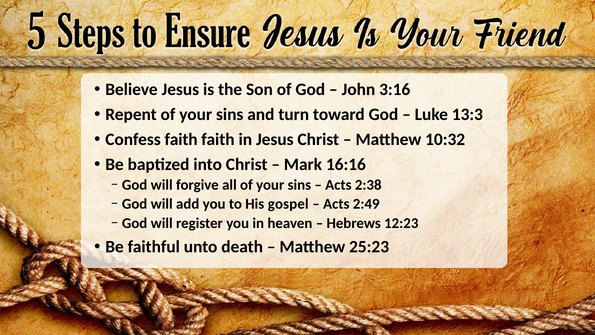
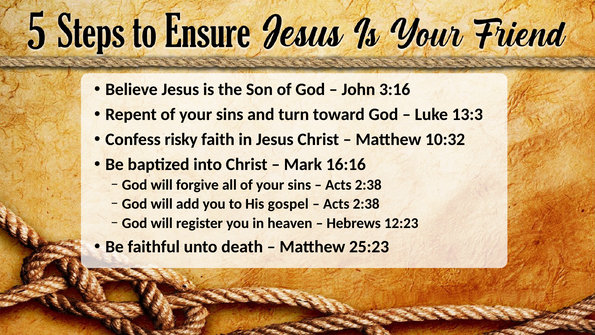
Confess faith: faith -> risky
2:49 at (366, 204): 2:49 -> 2:38
